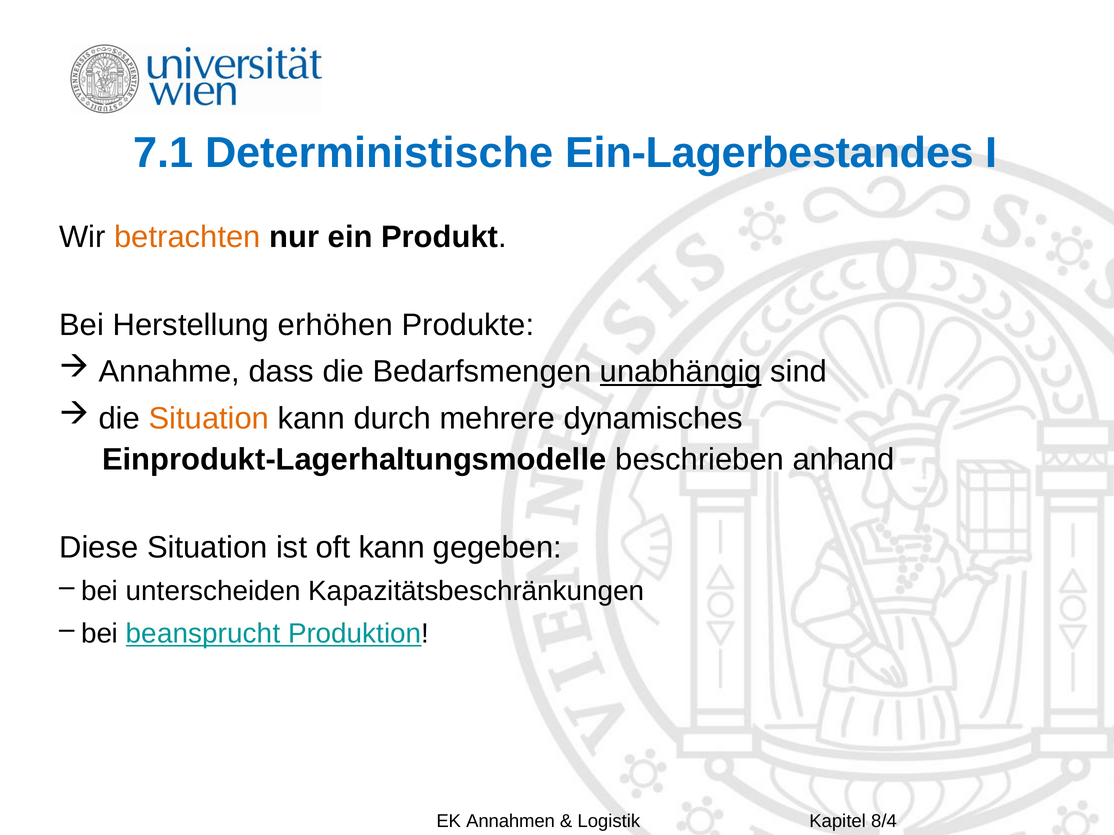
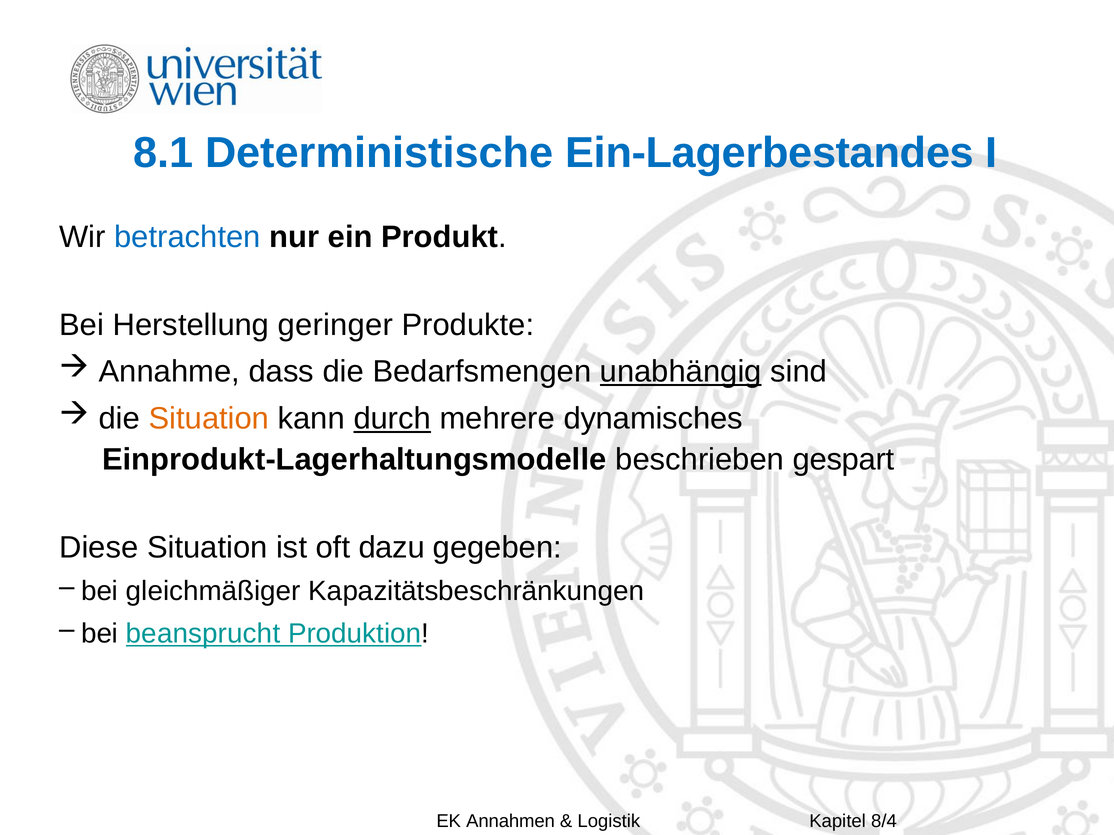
7.1: 7.1 -> 8.1
betrachten colour: orange -> blue
erhöhen: erhöhen -> geringer
durch underline: none -> present
anhand: anhand -> gespart
oft kann: kann -> dazu
unterscheiden: unterscheiden -> gleichmäßiger
